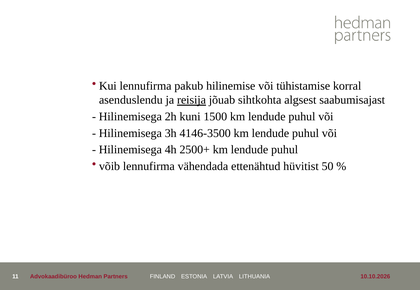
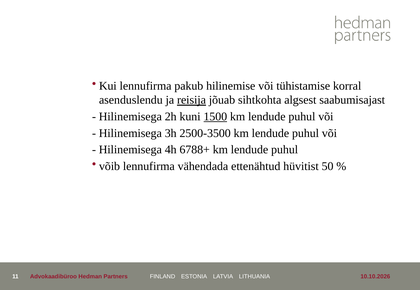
1500 underline: none -> present
4146-3500: 4146-3500 -> 2500-3500
2500+: 2500+ -> 6788+
